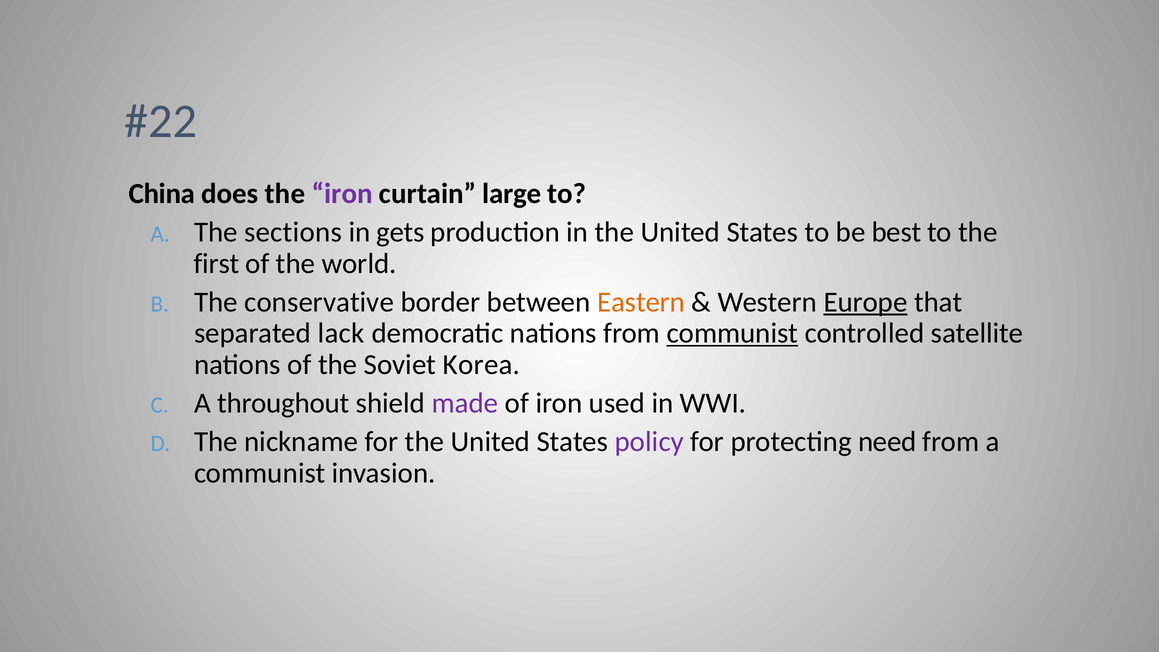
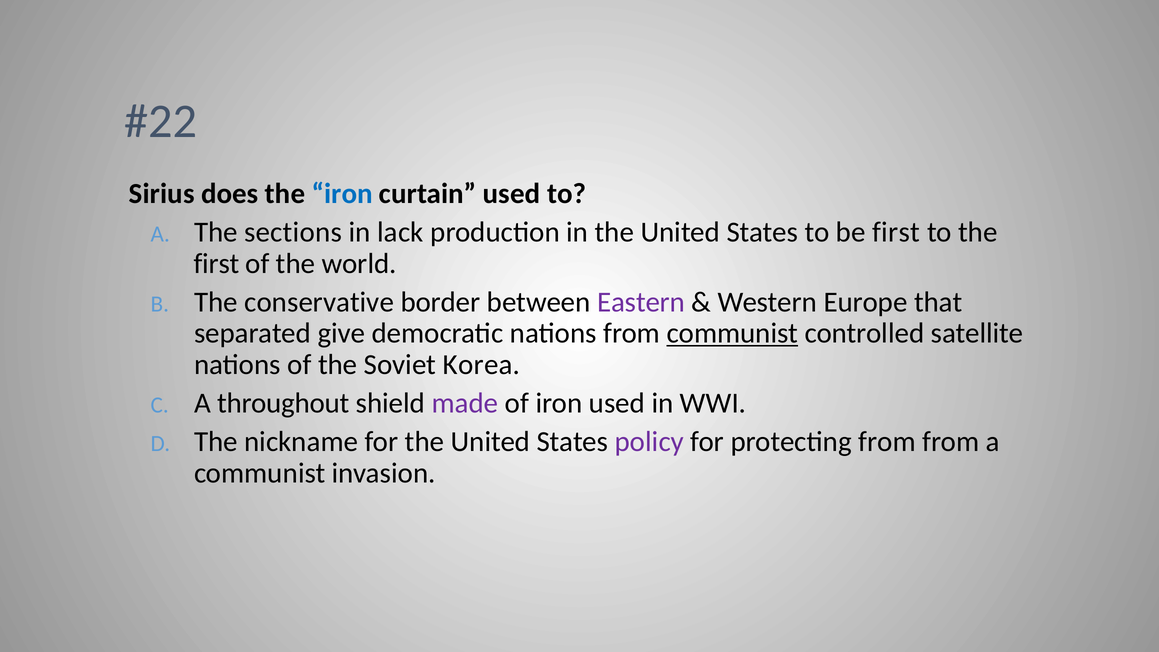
China: China -> Sirius
iron at (342, 194) colour: purple -> blue
curtain large: large -> used
gets: gets -> lack
be best: best -> first
Eastern colour: orange -> purple
Europe underline: present -> none
lack: lack -> give
protecting need: need -> from
